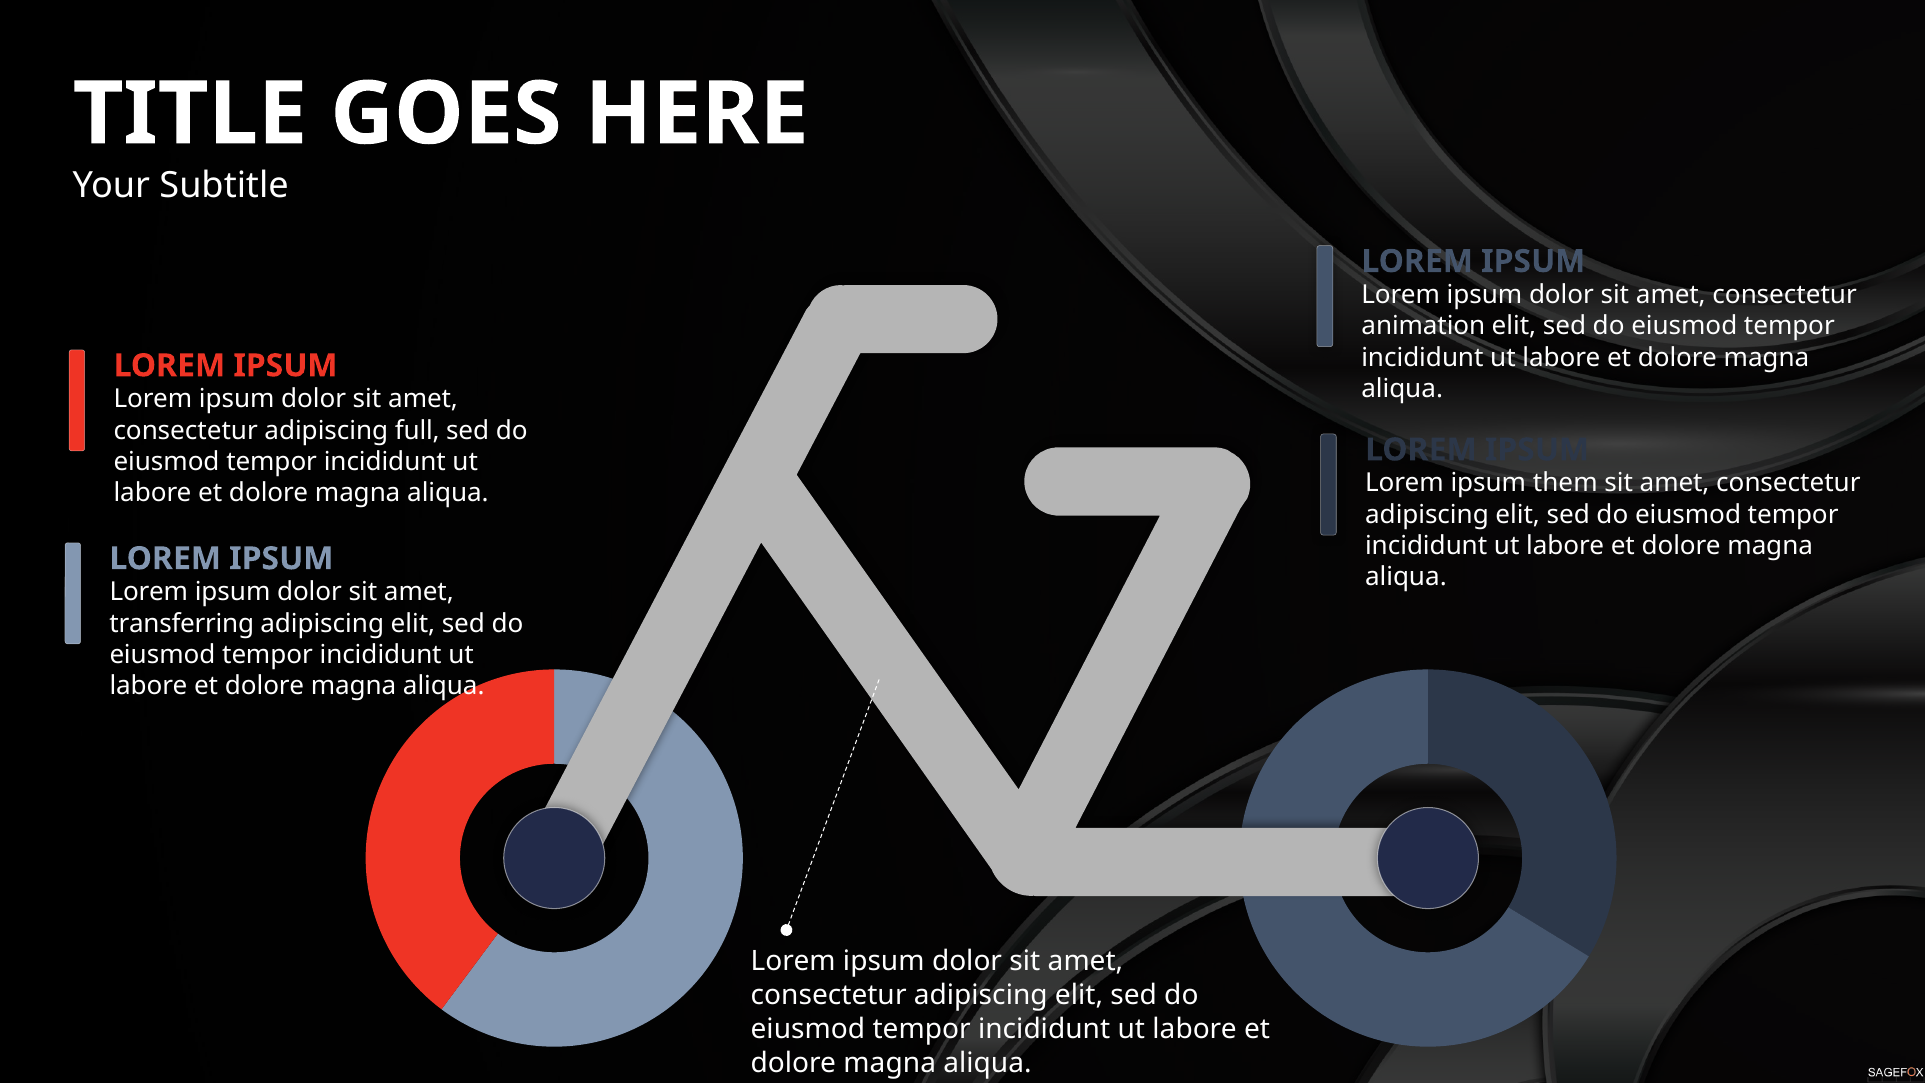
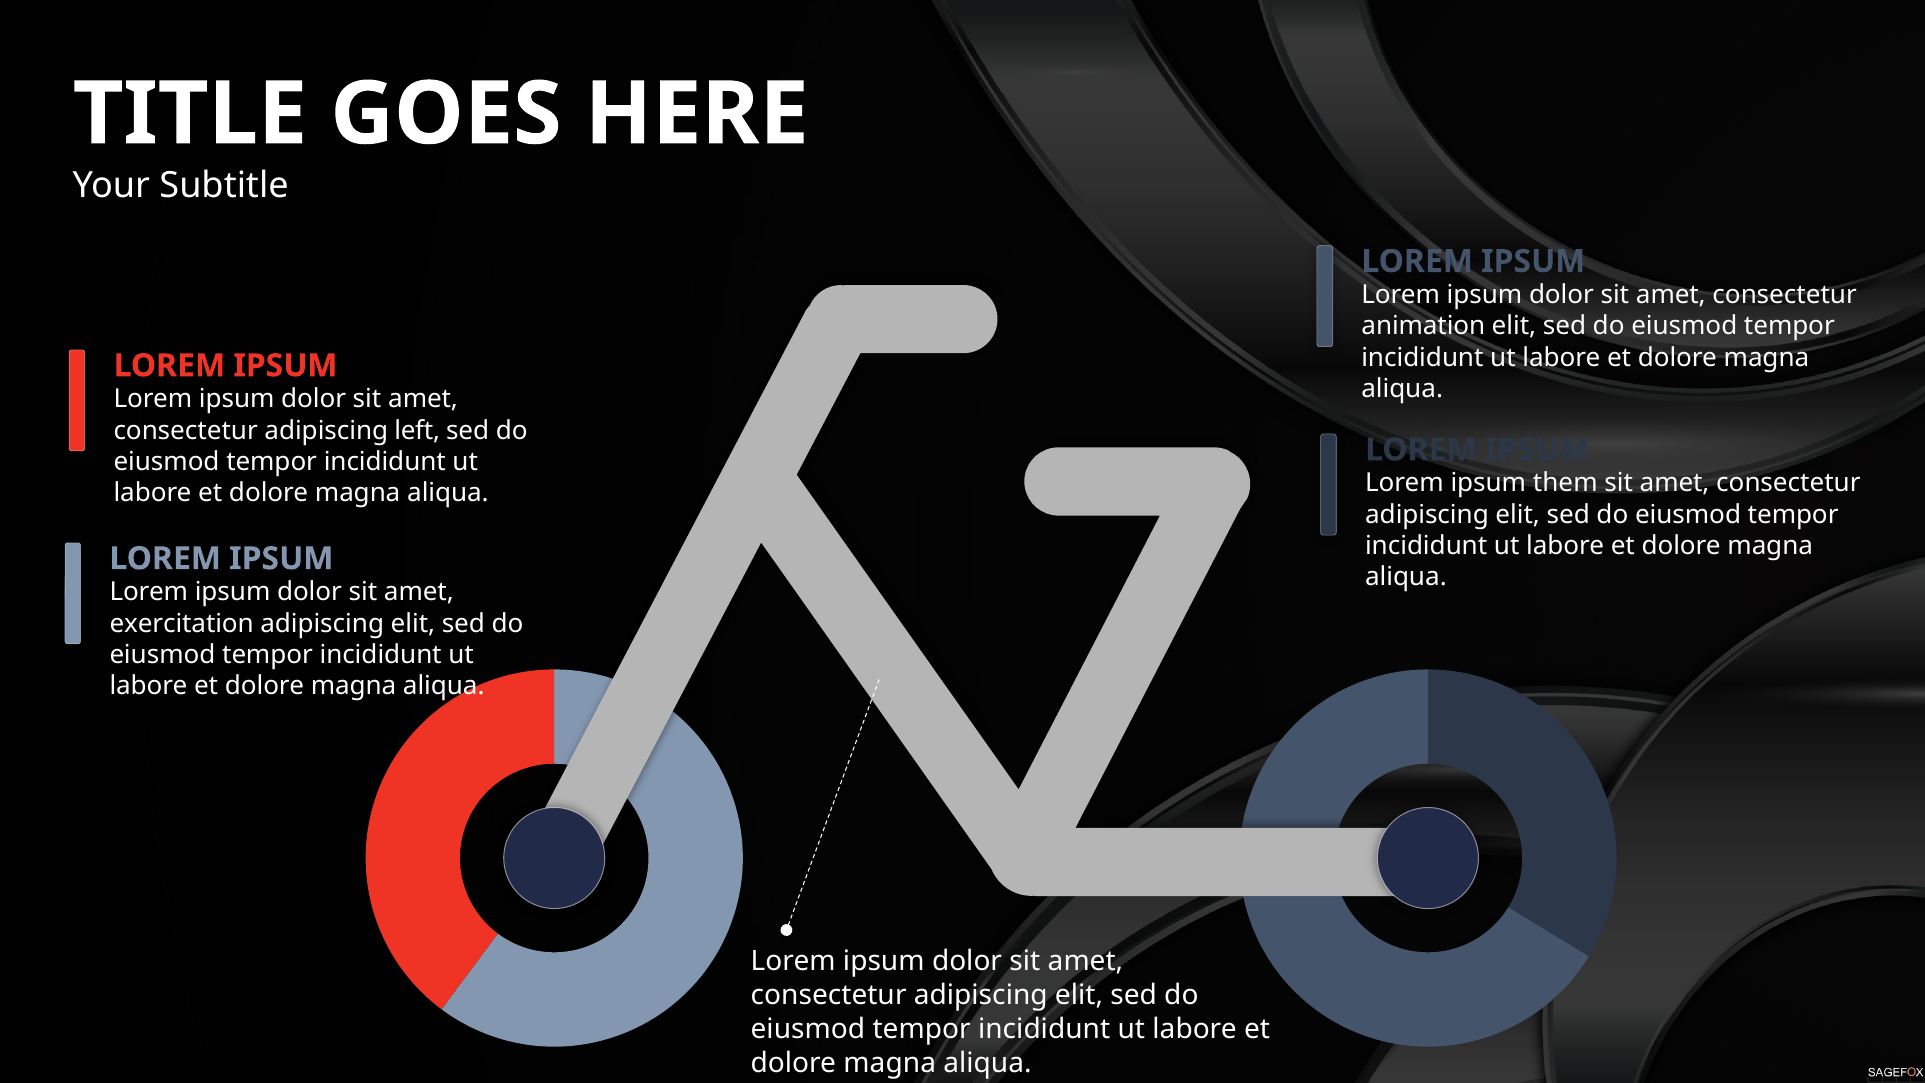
full: full -> left
transferring: transferring -> exercitation
